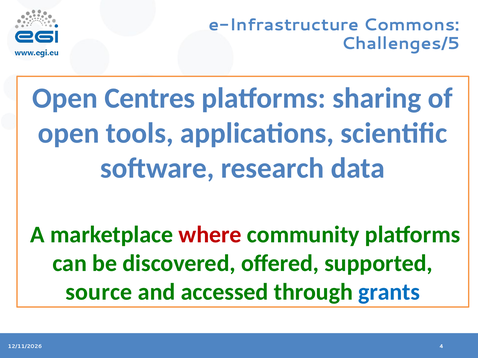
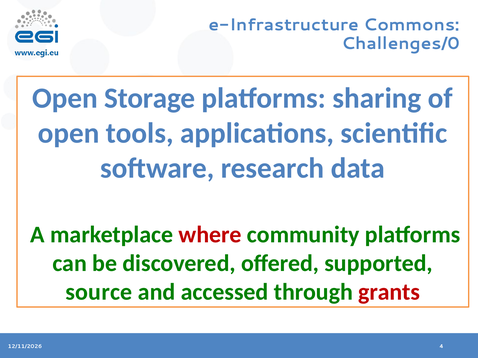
Challenges/5: Challenges/5 -> Challenges/0
Centres: Centres -> Storage
grants colour: blue -> red
